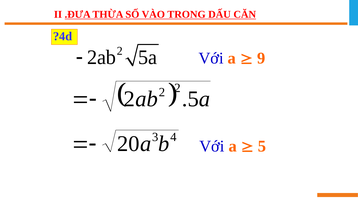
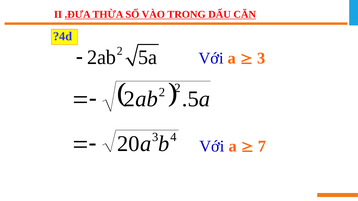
9 at (261, 58): 9 -> 3
5 at (262, 146): 5 -> 7
